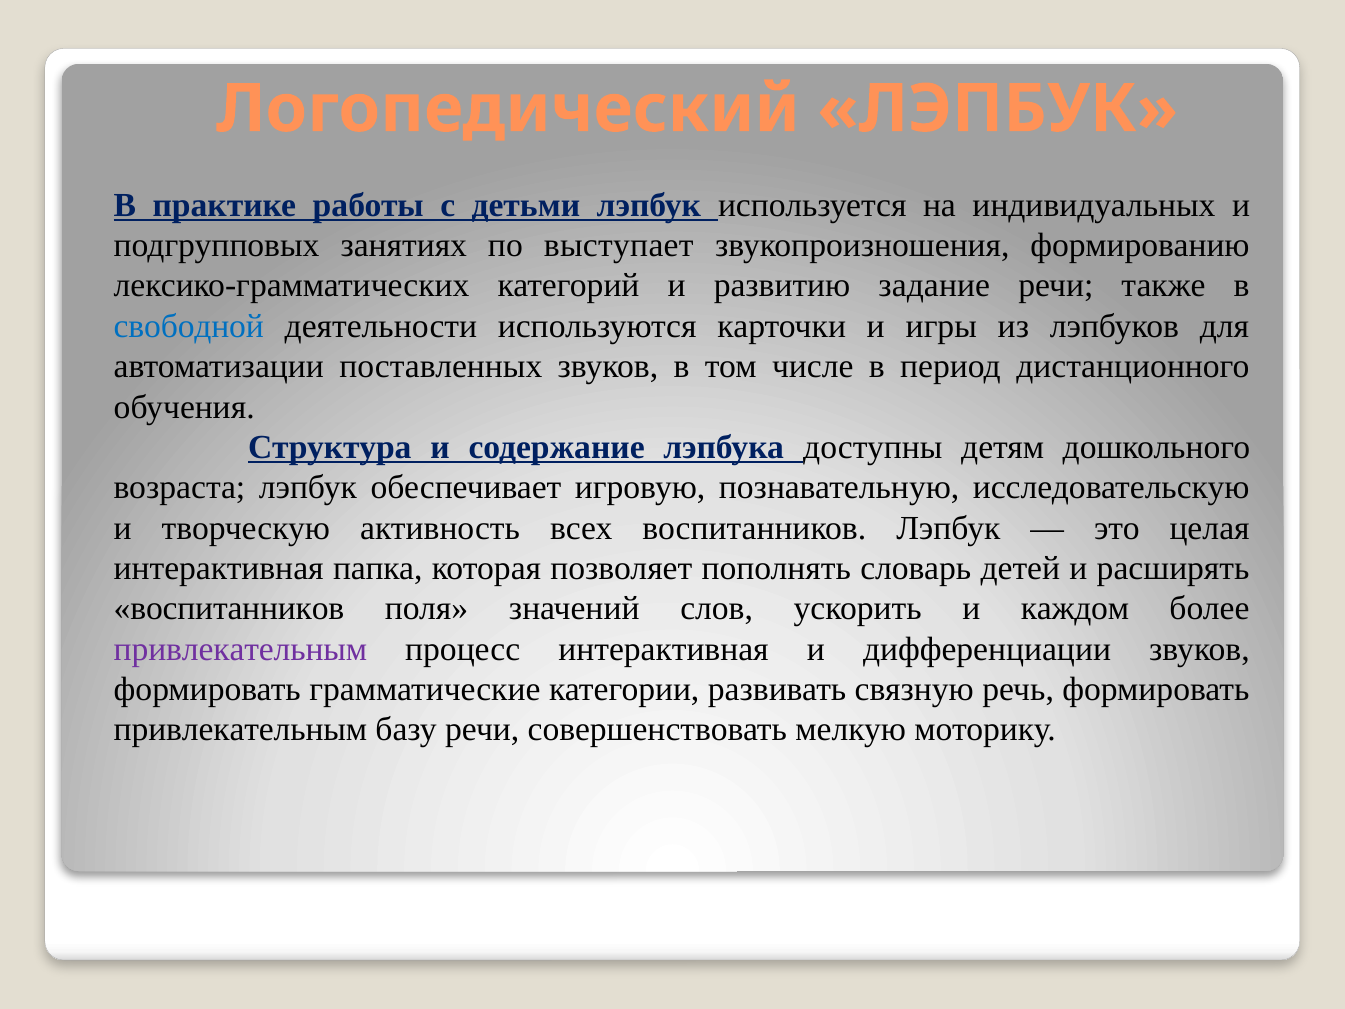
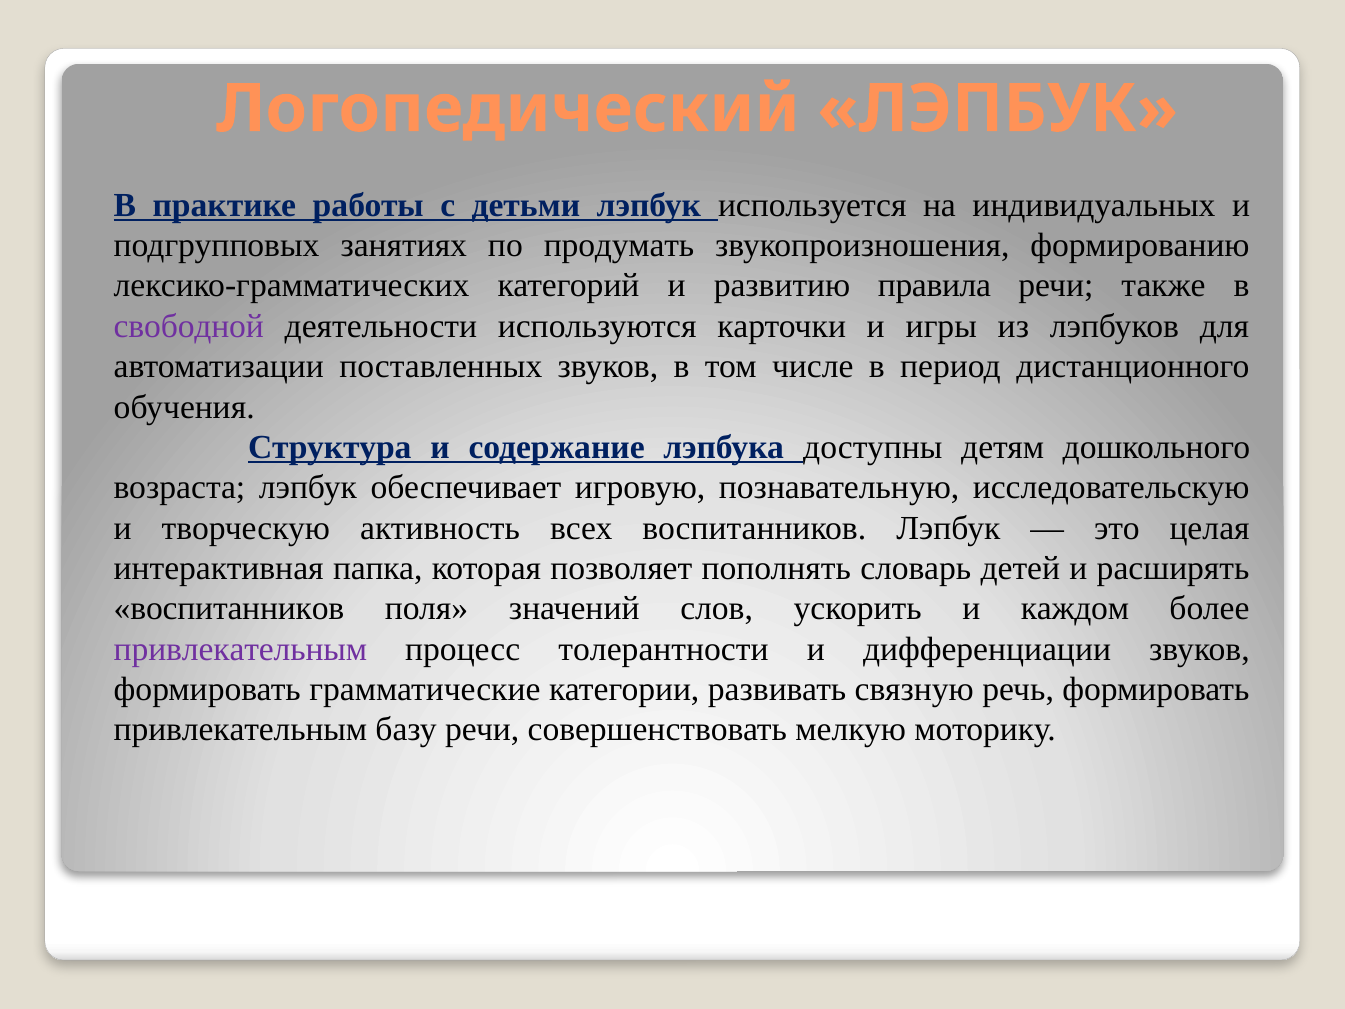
выступает: выступает -> продумать
задание: задание -> правила
свободной colour: blue -> purple
процесс интерактивная: интерактивная -> толерантности
